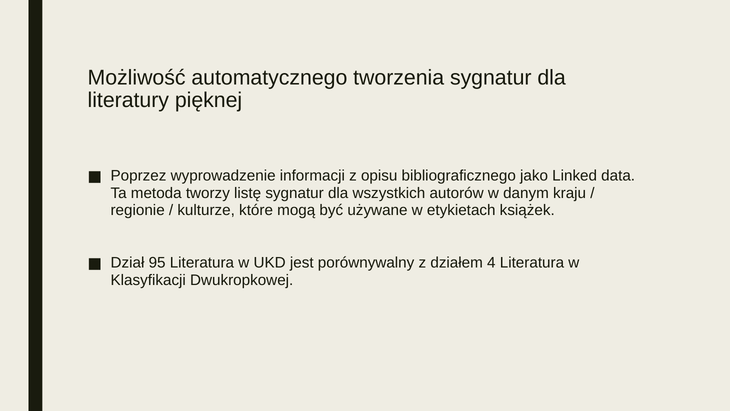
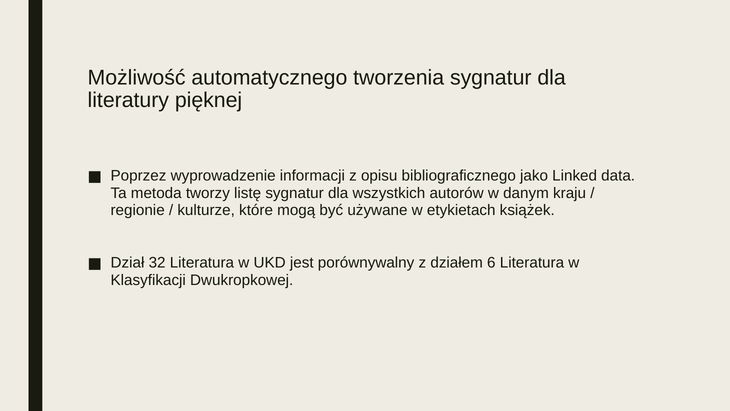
95: 95 -> 32
4: 4 -> 6
